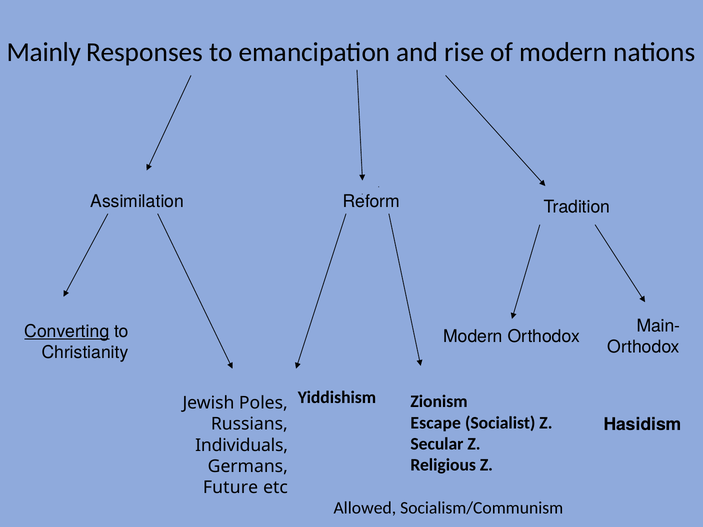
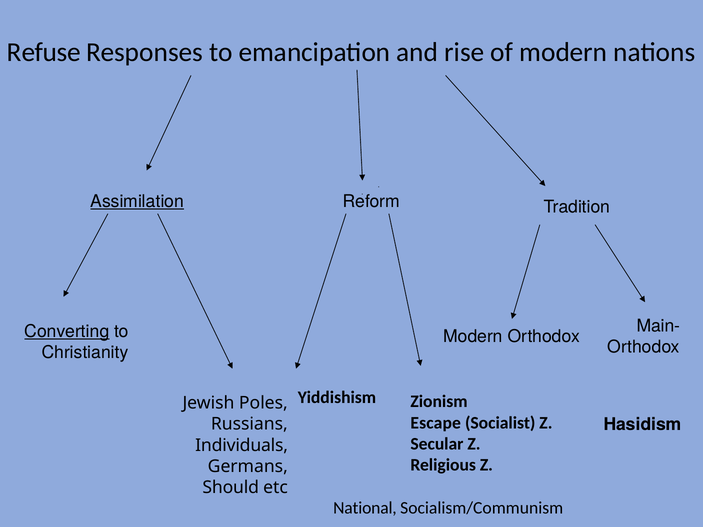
Mainly: Mainly -> Refuse
Assimilation underline: none -> present
Future: Future -> Should
Allowed: Allowed -> National
